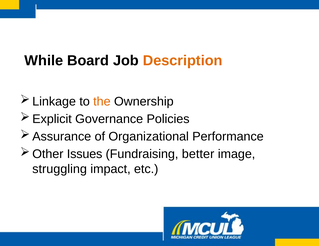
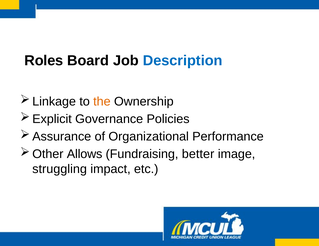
While: While -> Roles
Description colour: orange -> blue
Issues: Issues -> Allows
